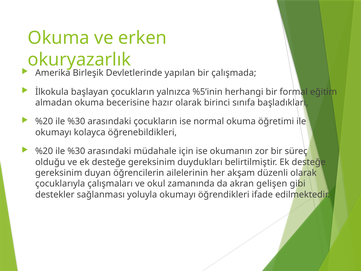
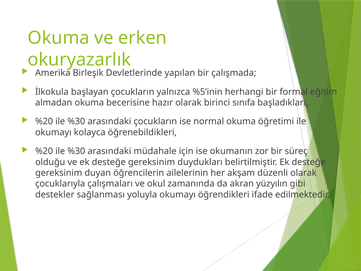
gelişen: gelişen -> yüzyılın
